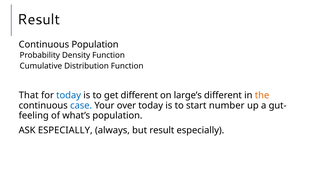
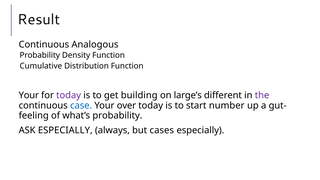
Continuous Population: Population -> Analogous
That at (29, 95): That -> Your
today at (69, 95) colour: blue -> purple
get different: different -> building
the colour: orange -> purple
what’s population: population -> probability
but result: result -> cases
